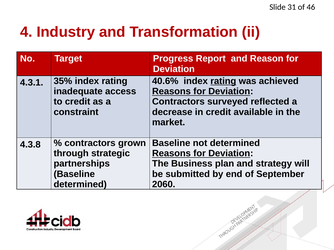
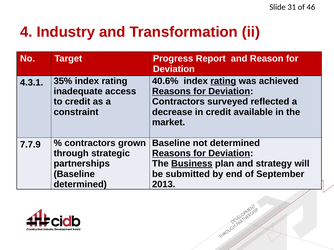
4.3.8: 4.3.8 -> 7.7.9
Business underline: none -> present
2060: 2060 -> 2013
